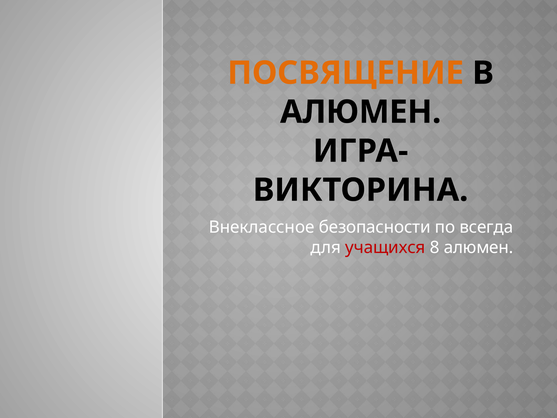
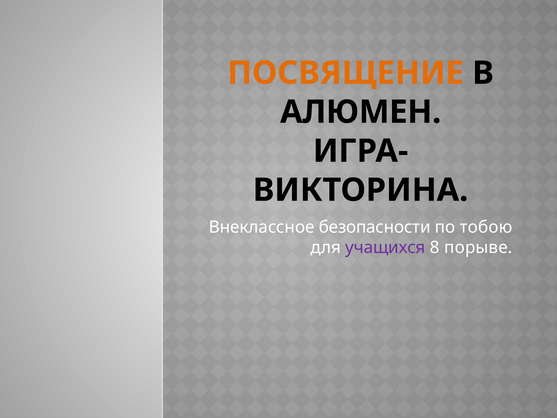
всегда: всегда -> тобою
учащихся colour: red -> purple
8 алюмен: алюмен -> порыве
